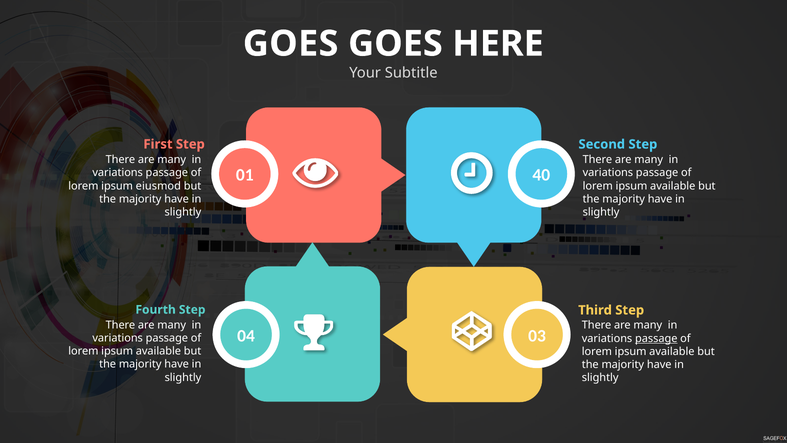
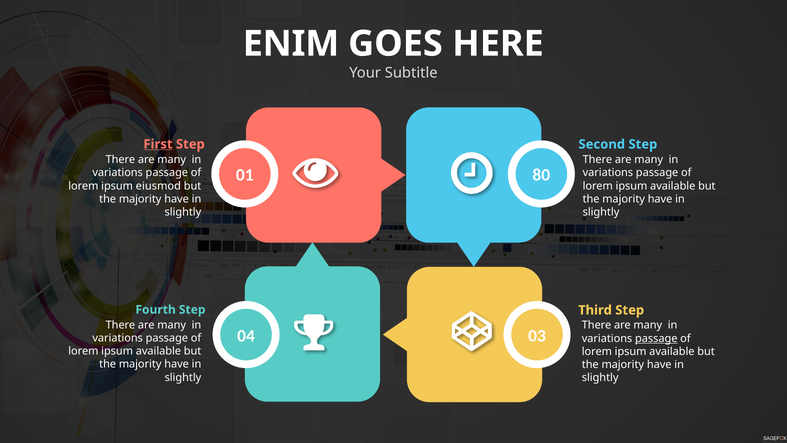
GOES at (291, 44): GOES -> ENIM
First underline: none -> present
40: 40 -> 80
